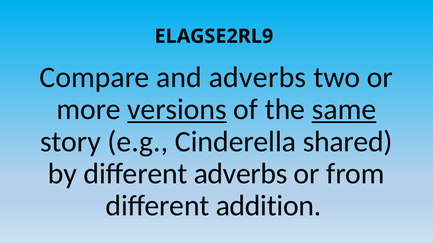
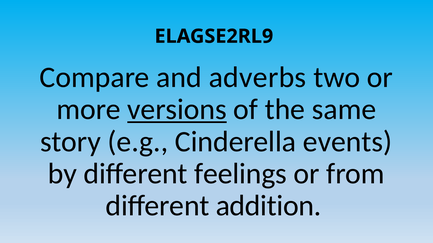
same underline: present -> none
shared: shared -> events
different adverbs: adverbs -> feelings
